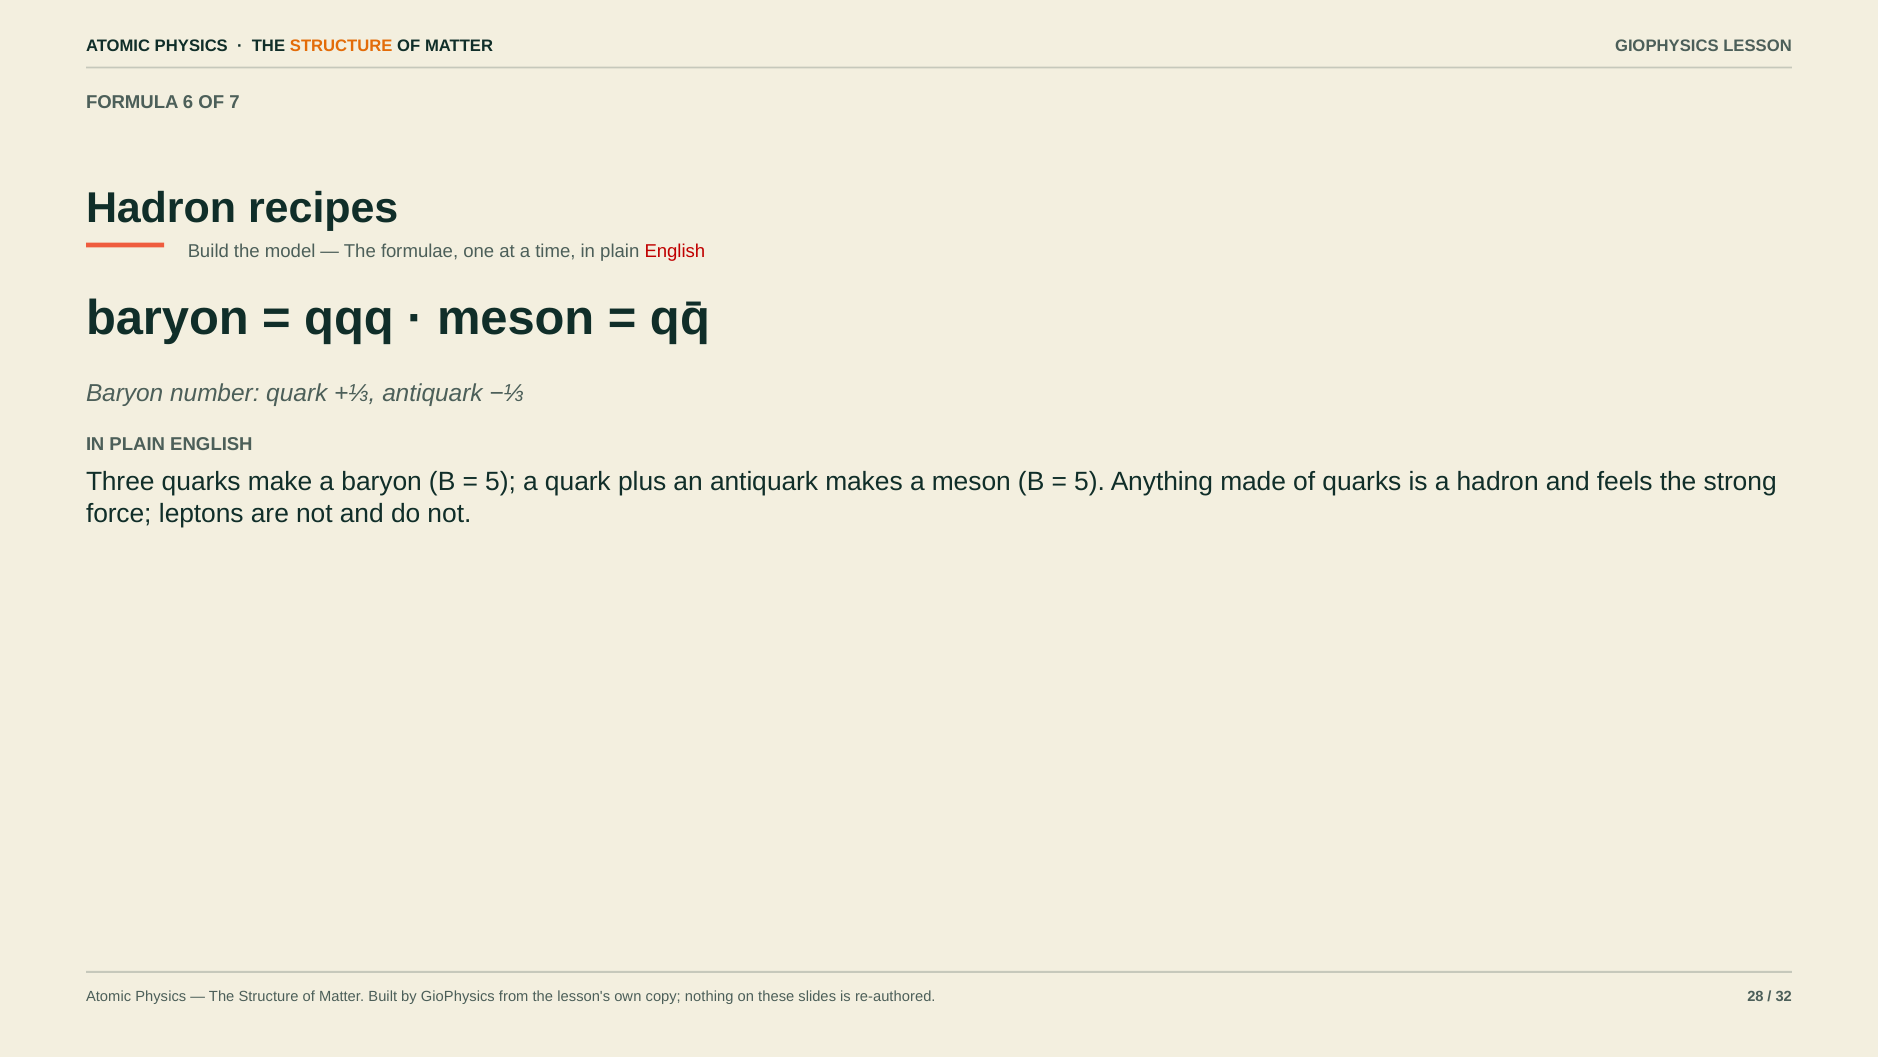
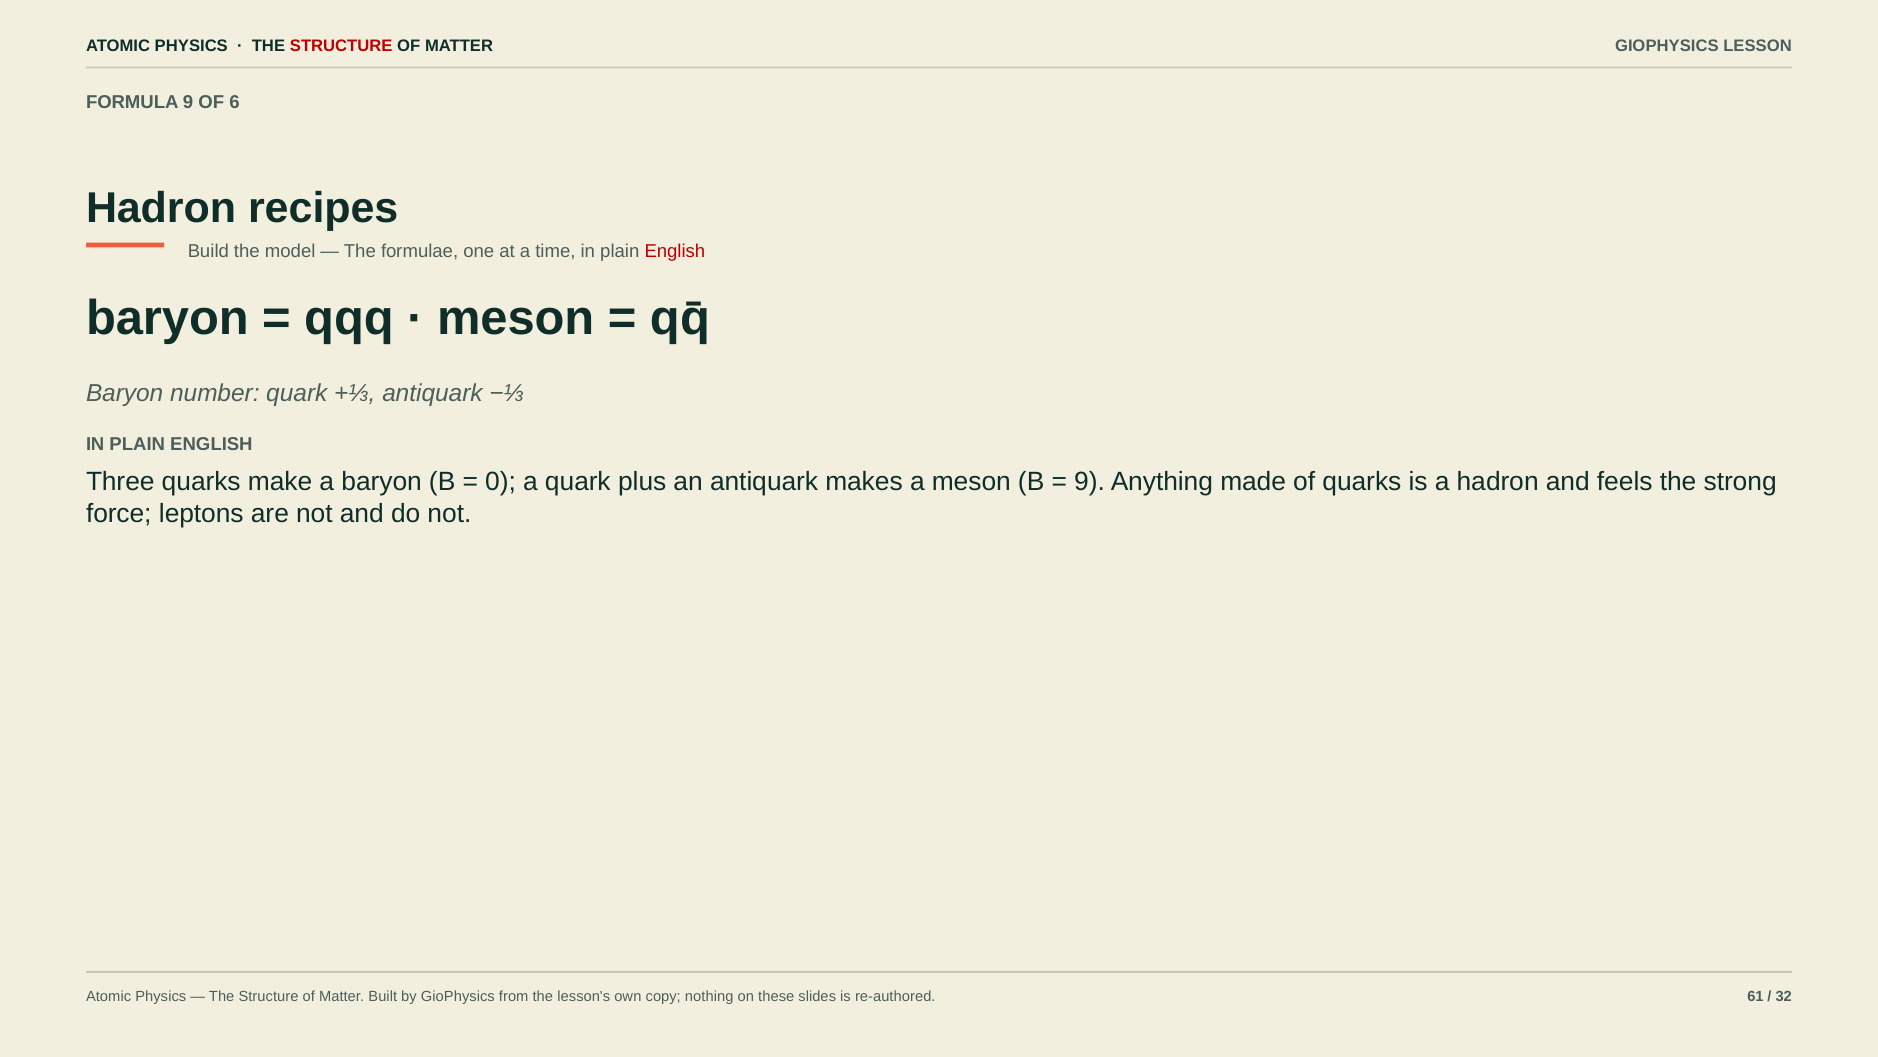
STRUCTURE at (341, 46) colour: orange -> red
FORMULA 6: 6 -> 9
7: 7 -> 6
5 at (501, 481): 5 -> 0
5 at (1090, 481): 5 -> 9
28: 28 -> 61
